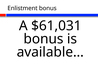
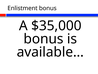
$61,031: $61,031 -> $35,000
